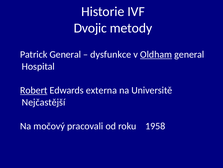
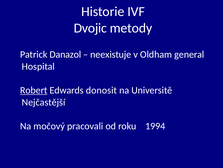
Patrick General: General -> Danazol
dysfunkce: dysfunkce -> neexistuje
Oldham underline: present -> none
externa: externa -> donosit
1958: 1958 -> 1994
